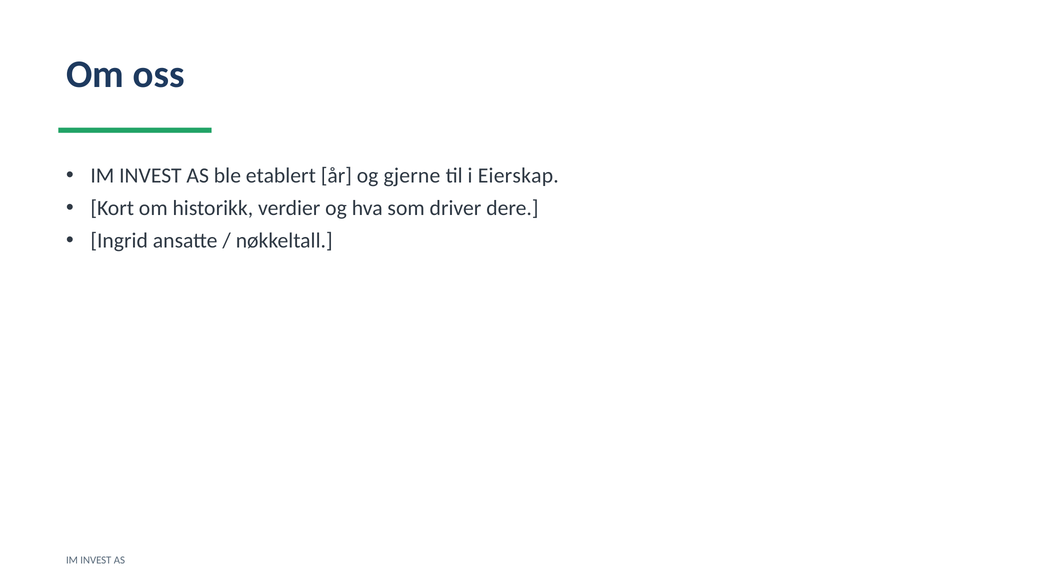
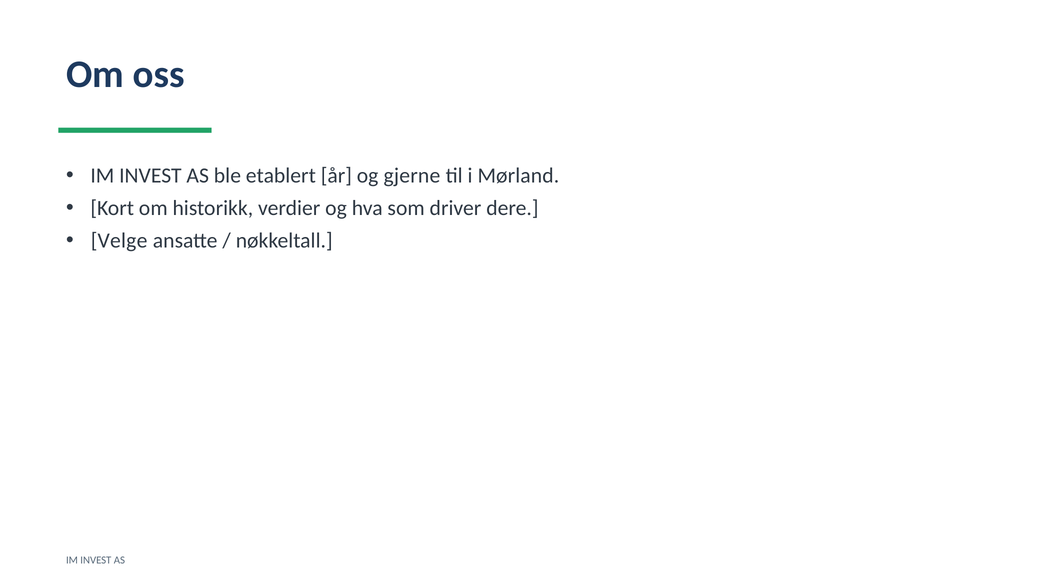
Eierskap: Eierskap -> Mørland
Ingrid: Ingrid -> Velge
